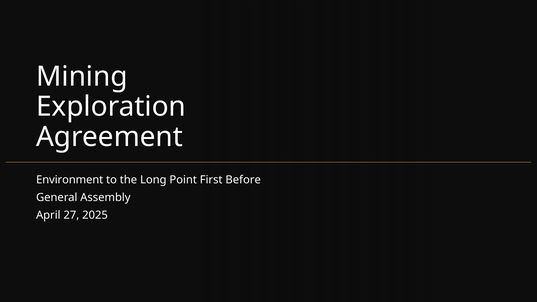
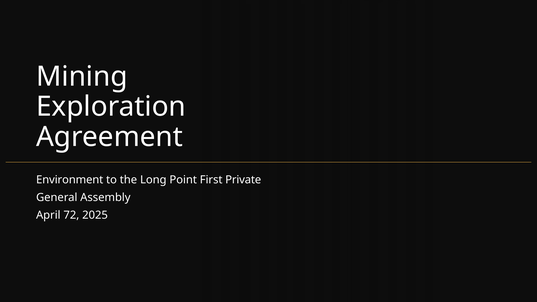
Before: Before -> Private
27: 27 -> 72
